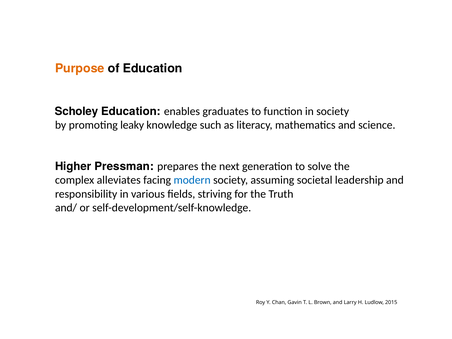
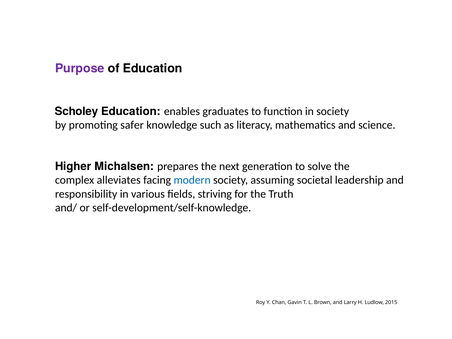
Purpose colour: orange -> purple
leaky: leaky -> safer
Pressman: Pressman -> Michalsen
